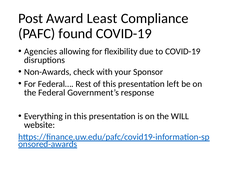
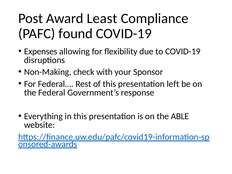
Agencies: Agencies -> Expenses
Non-Awards: Non-Awards -> Non-Making
WILL: WILL -> ABLE
